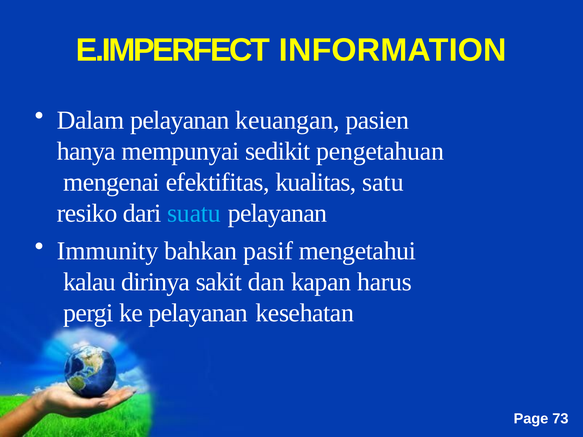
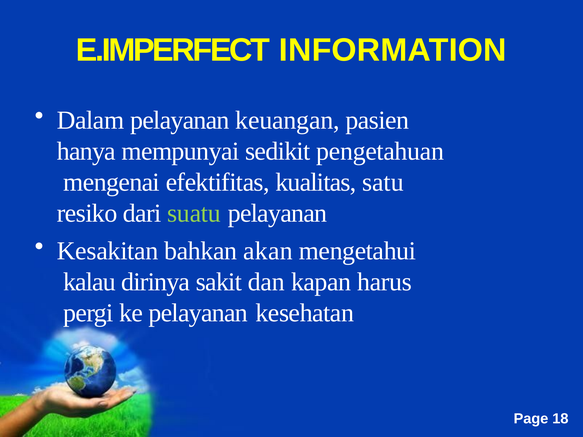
suatu colour: light blue -> light green
Immunity: Immunity -> Kesakitan
pasif: pasif -> akan
73: 73 -> 18
